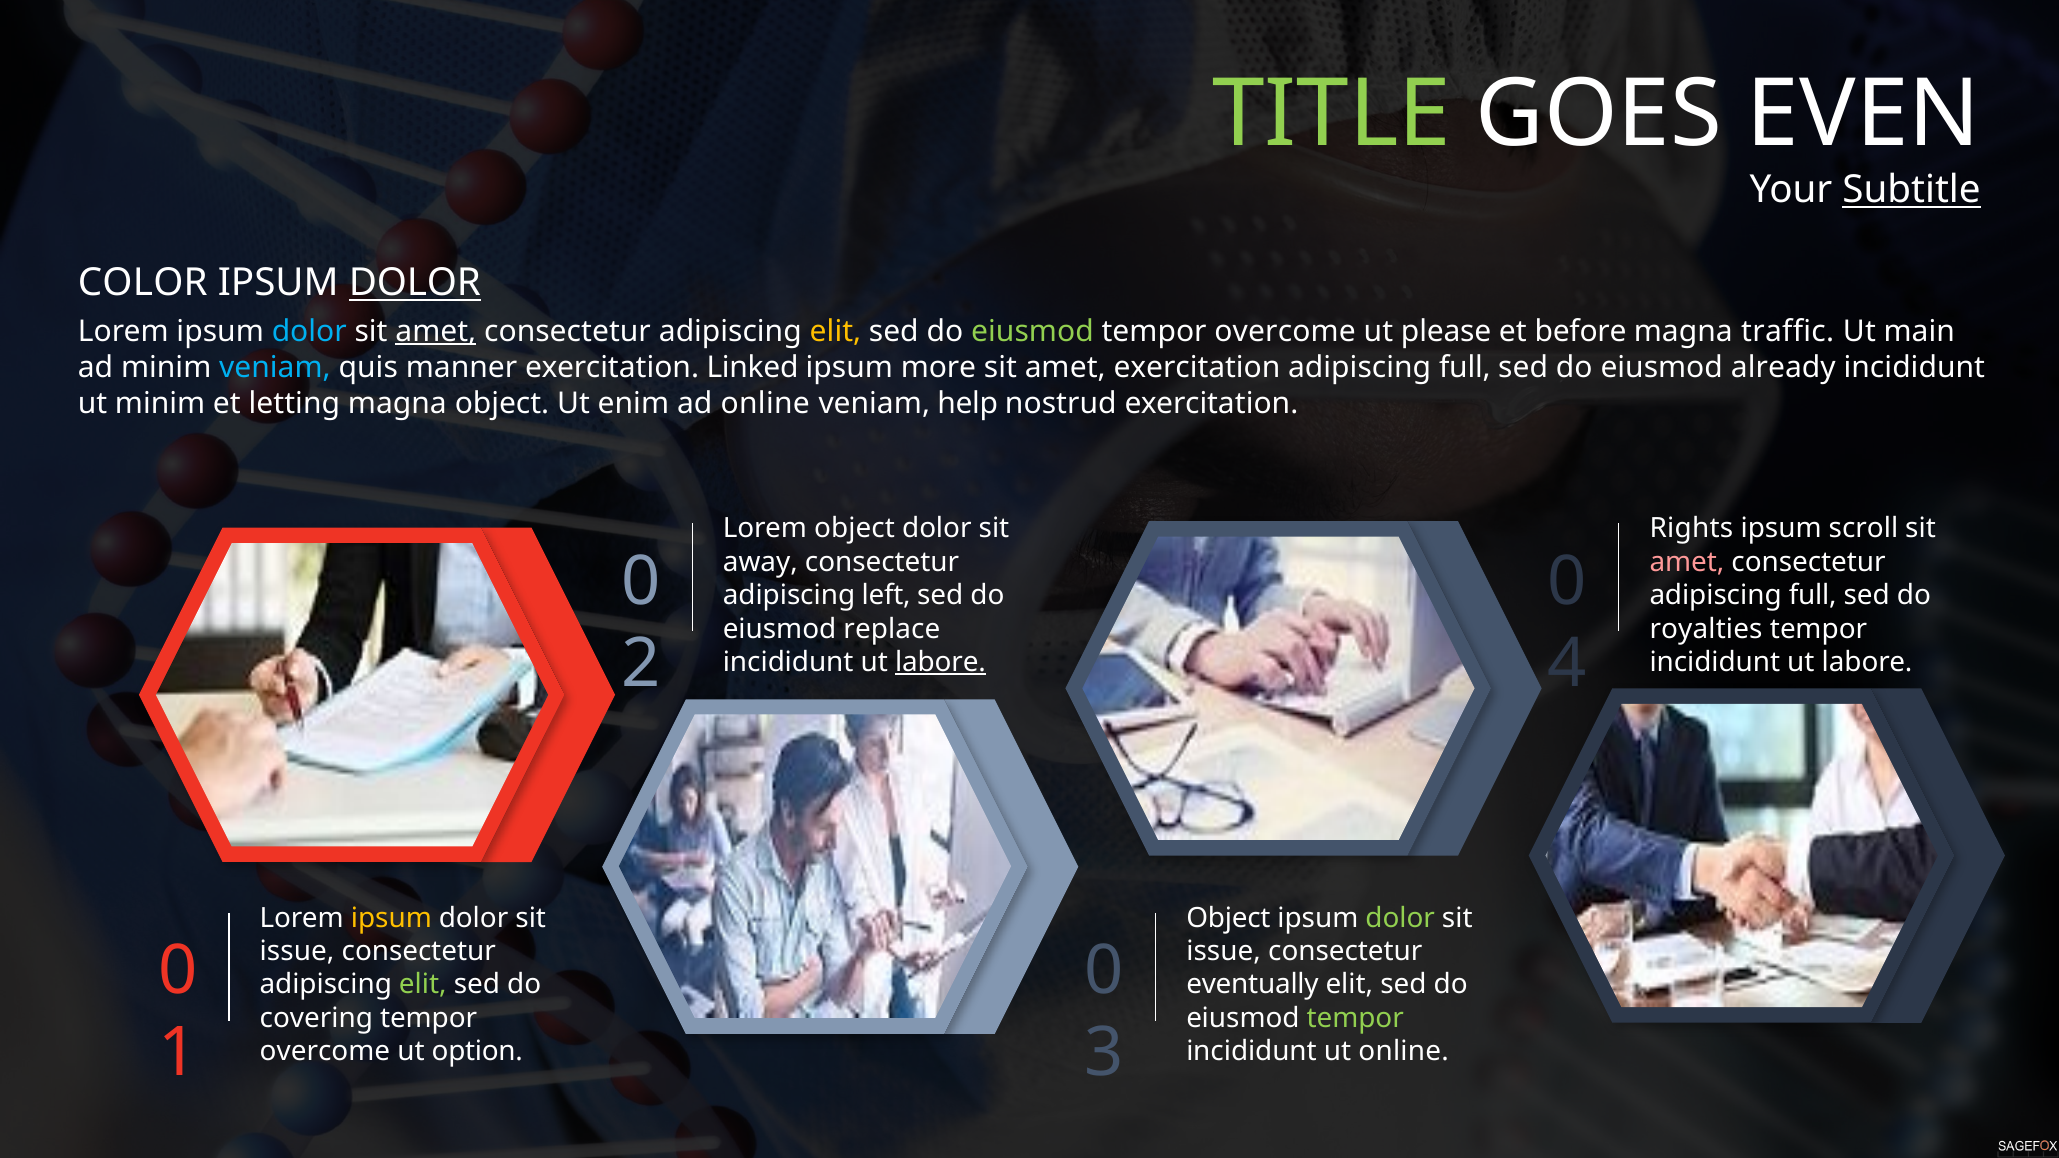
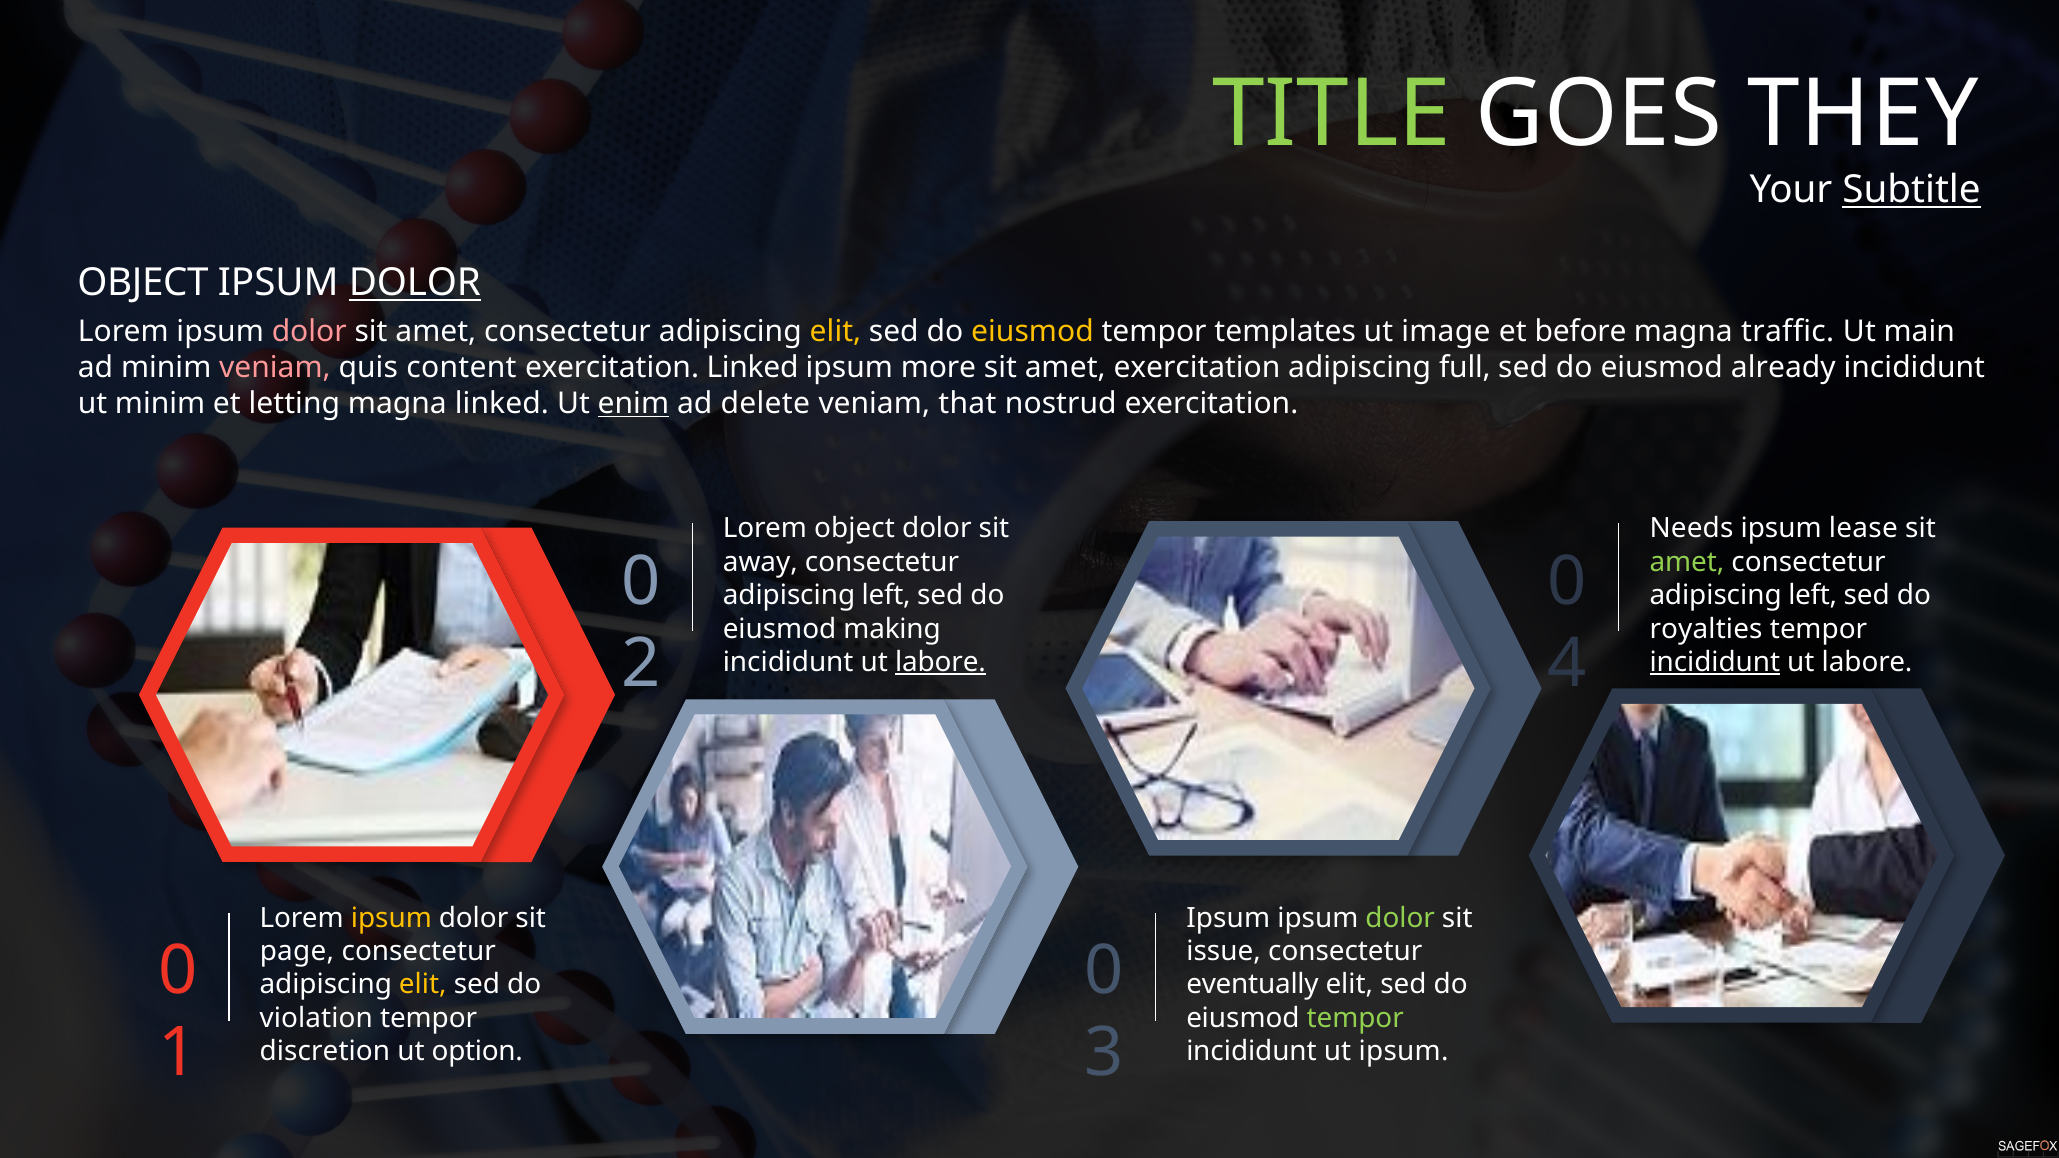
EVEN: EVEN -> THEY
COLOR at (143, 283): COLOR -> OBJECT
dolor at (309, 332) colour: light blue -> pink
amet at (436, 332) underline: present -> none
eiusmod at (1032, 332) colour: light green -> yellow
overcome at (1285, 332): overcome -> templates
please: please -> image
veniam at (275, 368) colour: light blue -> pink
manner: manner -> content
magna object: object -> linked
enim underline: none -> present
ad online: online -> delete
help: help -> that
Rights: Rights -> Needs
scroll: scroll -> lease
amet at (1687, 562) colour: pink -> light green
full at (1813, 595): full -> left
replace: replace -> making
incididunt at (1715, 662) underline: none -> present
Object at (1228, 918): Object -> Ipsum
issue at (297, 951): issue -> page
elit at (423, 985) colour: light green -> yellow
covering: covering -> violation
overcome at (325, 1052): overcome -> discretion
ut online: online -> ipsum
